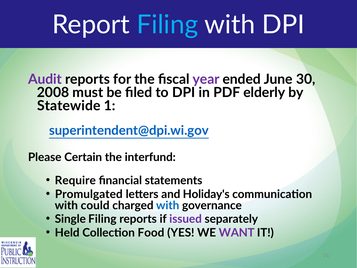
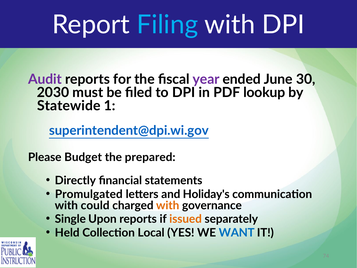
2008: 2008 -> 2030
elderly: elderly -> lookup
Certain: Certain -> Budget
interfund: interfund -> prepared
Require: Require -> Directly
with at (168, 205) colour: blue -> orange
Single Filing: Filing -> Upon
issued colour: purple -> orange
Food: Food -> Local
WANT colour: purple -> blue
